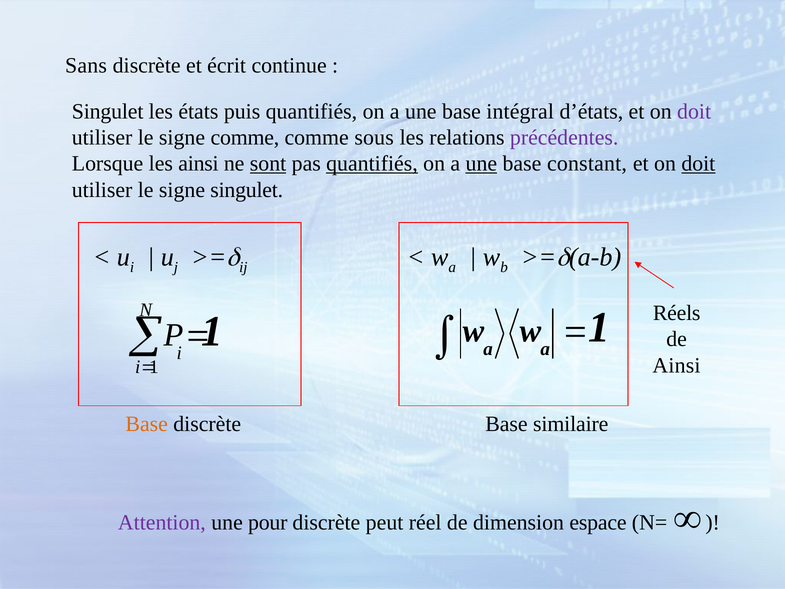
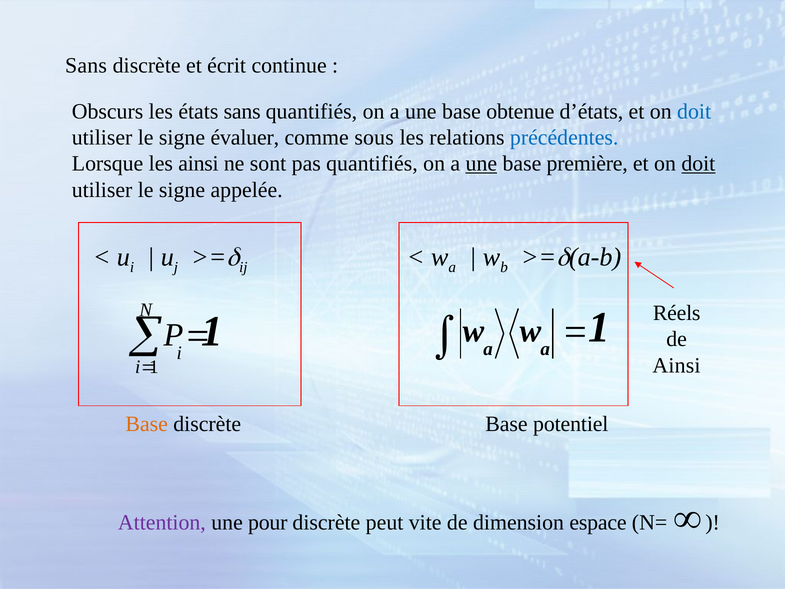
Singulet at (108, 111): Singulet -> Obscurs
états puis: puis -> sans
intégral: intégral -> obtenue
doit at (694, 111) colour: purple -> blue
signe comme: comme -> évaluer
précédentes colour: purple -> blue
sont underline: present -> none
quantifiés at (372, 164) underline: present -> none
constant: constant -> première
signe singulet: singulet -> appelée
similaire: similaire -> potentiel
réel: réel -> vite
